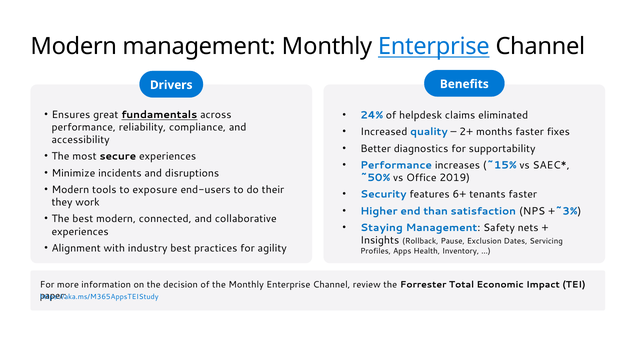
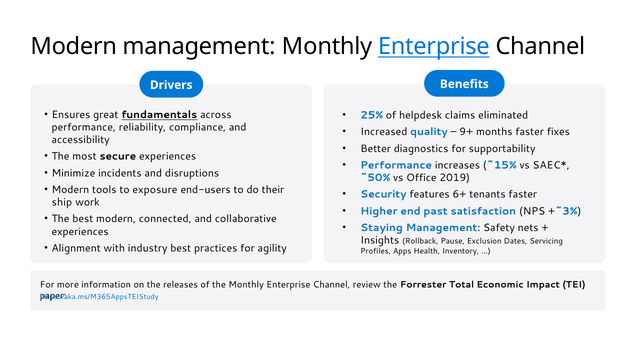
24%: 24% -> 25%
2+: 2+ -> 9+
they: they -> ship
than: than -> past
decision: decision -> releases
